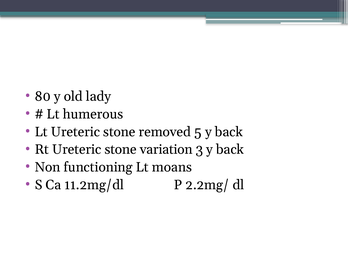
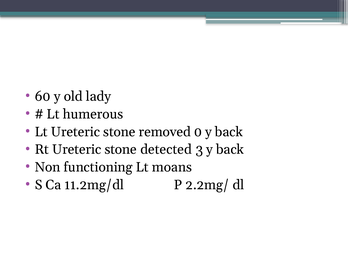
80: 80 -> 60
5: 5 -> 0
variation: variation -> detected
